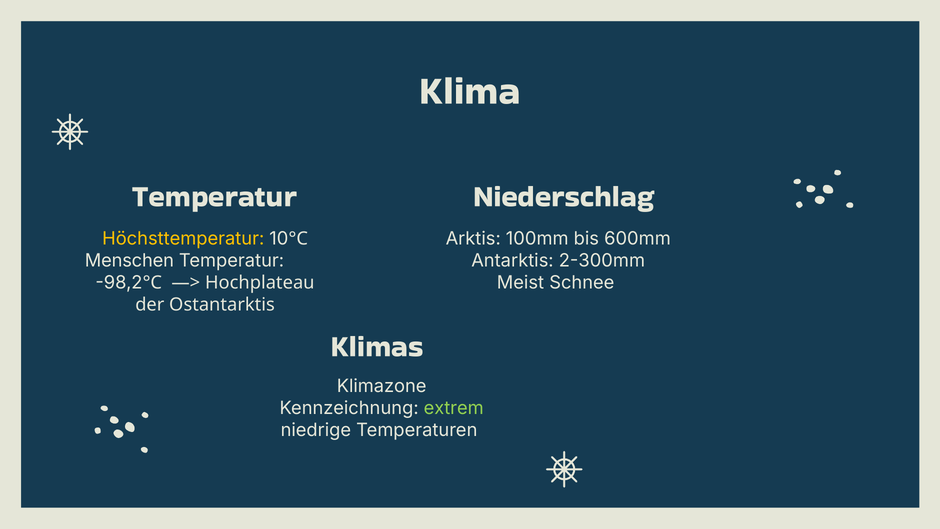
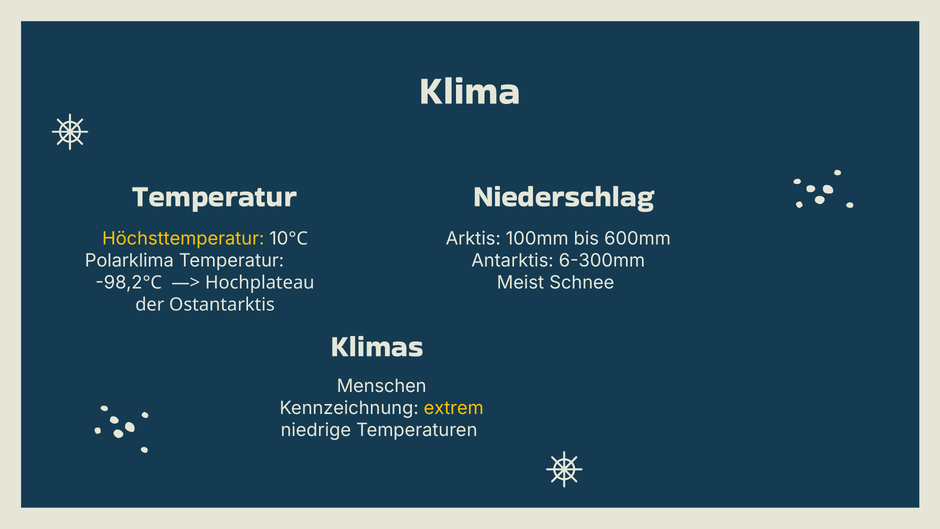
Menschen: Menschen -> Polarklima
2-300mm: 2-300mm -> 6-300mm
Klimazone: Klimazone -> Menschen
extrem colour: light green -> yellow
